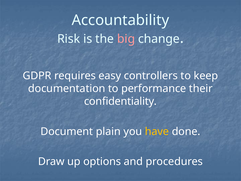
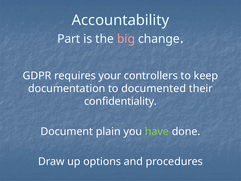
Risk: Risk -> Part
easy: easy -> your
performance: performance -> documented
have colour: yellow -> light green
